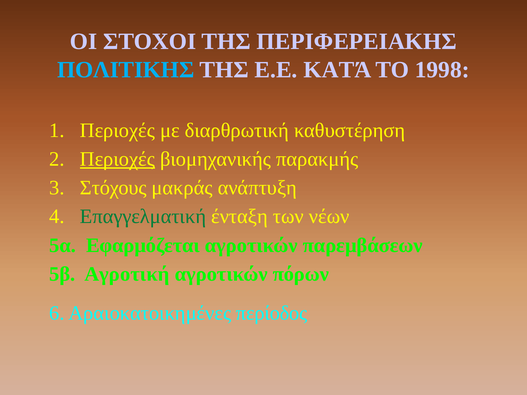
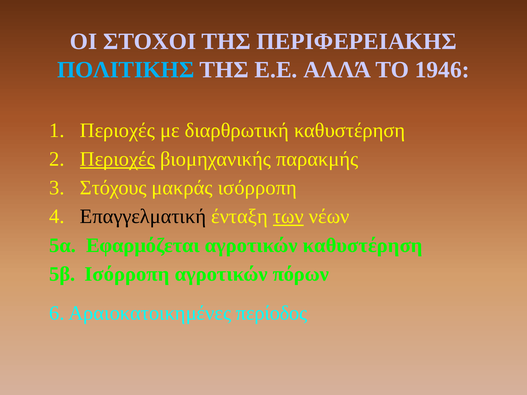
ΚΑΤΆ: ΚΑΤΆ -> ΑΛΛΆ
1998: 1998 -> 1946
μακράς ανάπτυξη: ανάπτυξη -> ισόρροπη
Επαγγελματική colour: green -> black
των underline: none -> present
αγροτικών παρεμβάσεων: παρεμβάσεων -> καθυστέρηση
5β Αγροτική: Αγροτική -> Ισόρροπη
